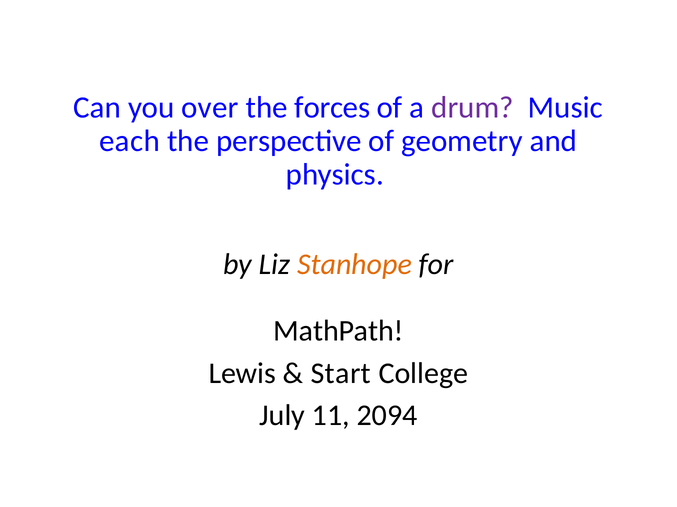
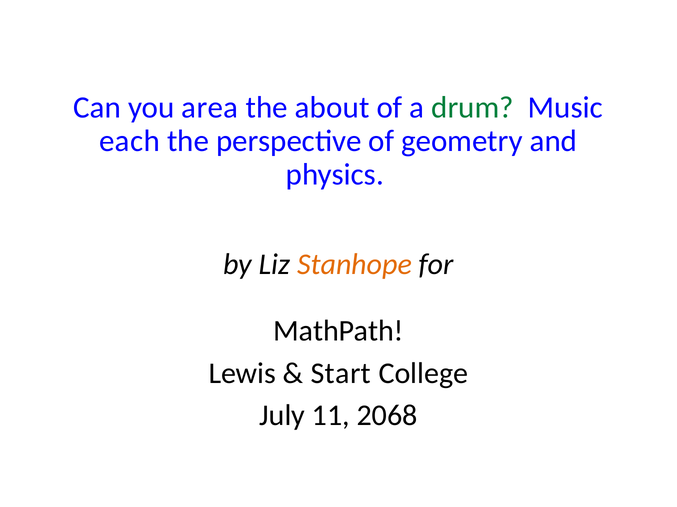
over: over -> area
forces: forces -> about
drum colour: purple -> green
2094: 2094 -> 2068
